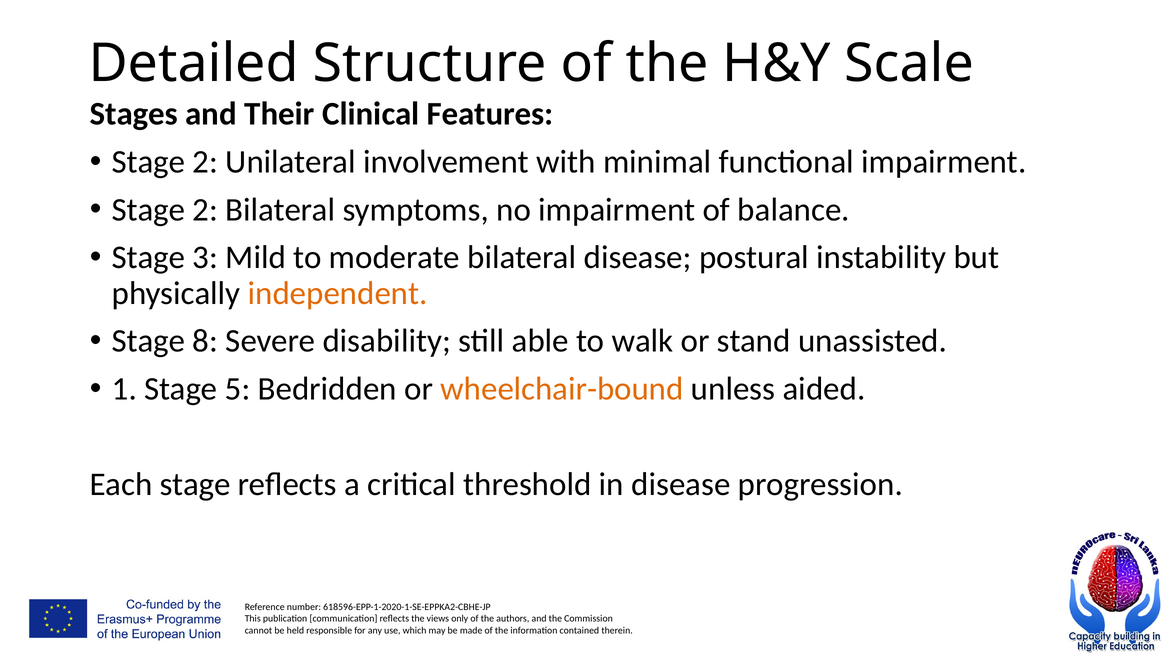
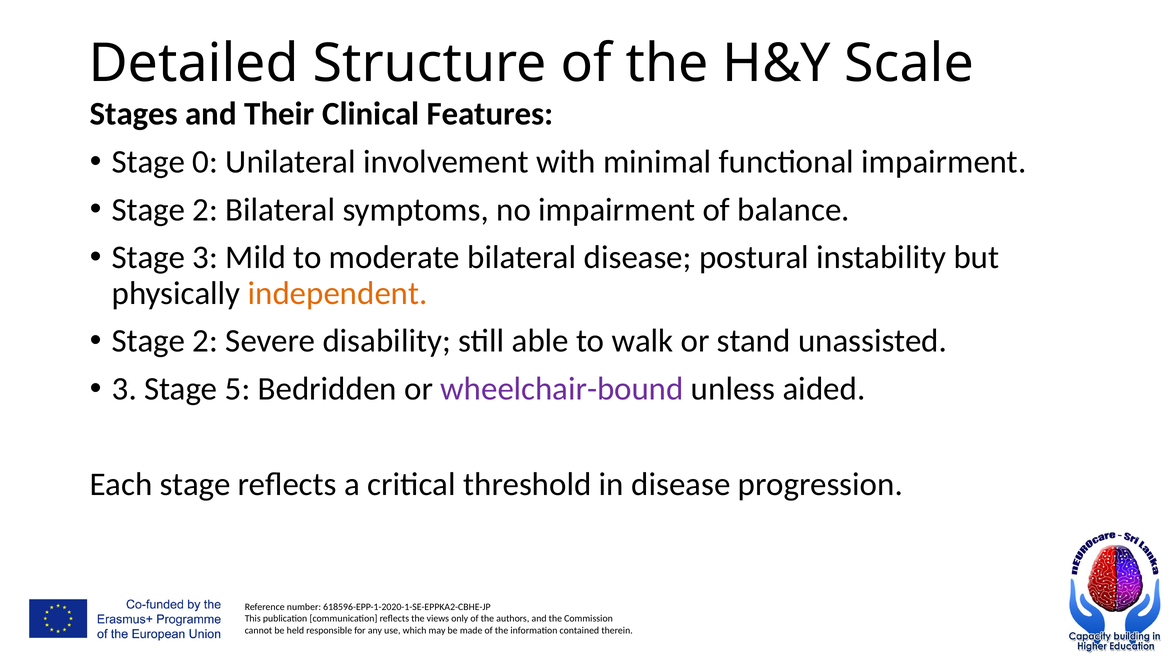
2 at (205, 162): 2 -> 0
8 at (205, 341): 8 -> 2
1 at (124, 389): 1 -> 3
wheelchair-bound colour: orange -> purple
